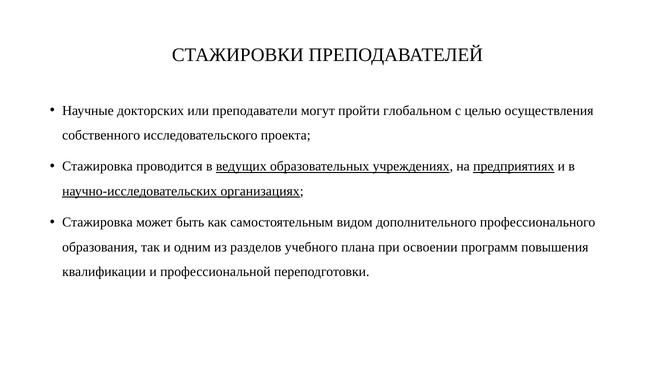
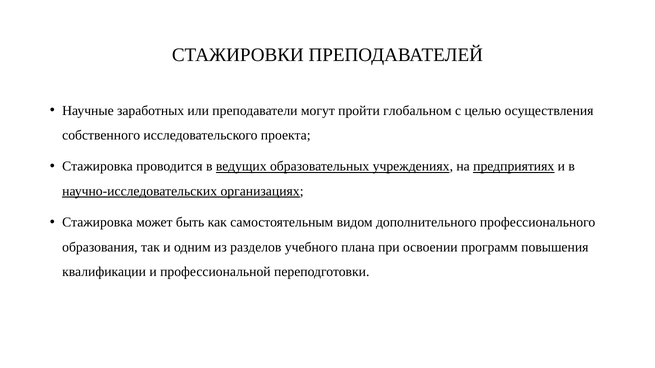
докторских: докторских -> заработных
